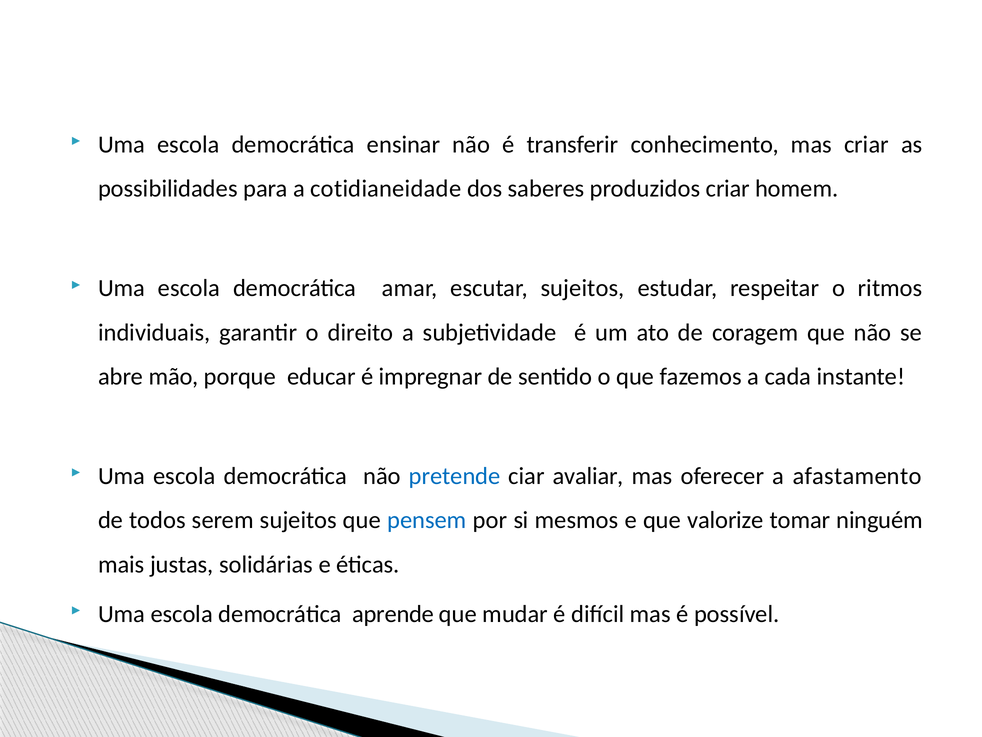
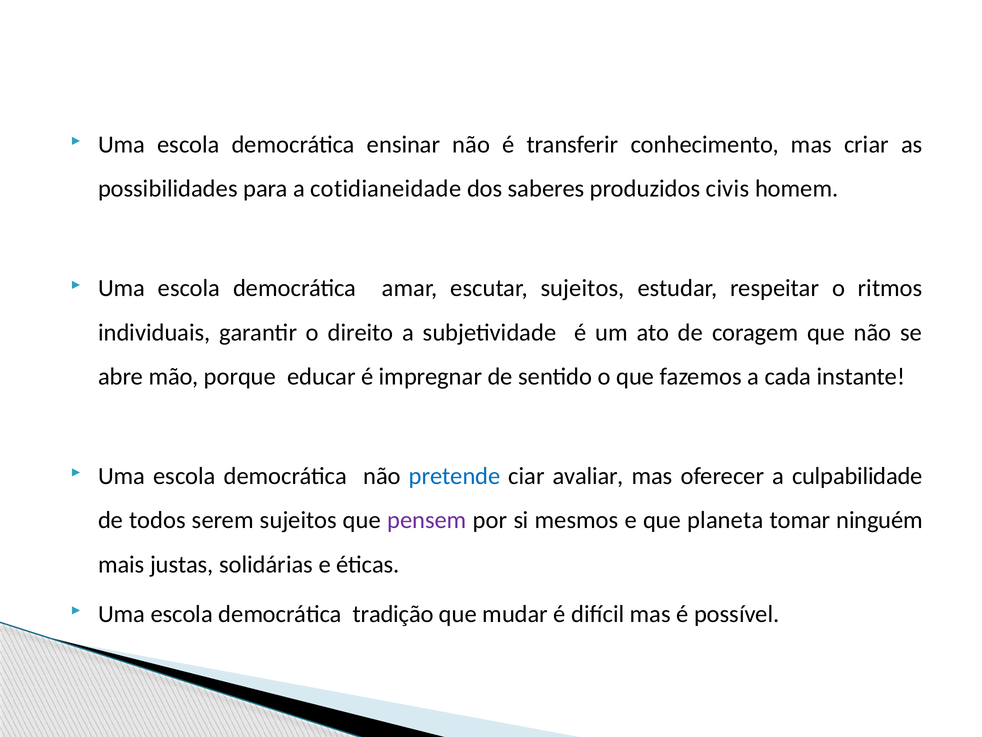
produzidos criar: criar -> civis
afastamento: afastamento -> culpabilidade
pensem colour: blue -> purple
valorize: valorize -> planeta
aprende: aprende -> tradição
